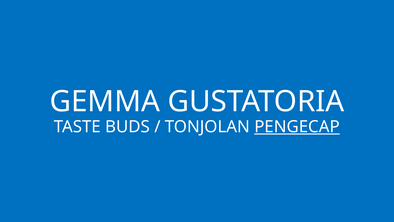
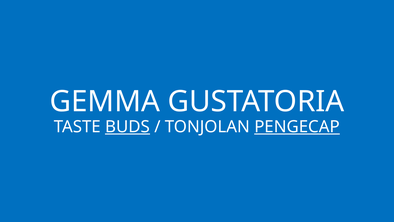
BUDS underline: none -> present
